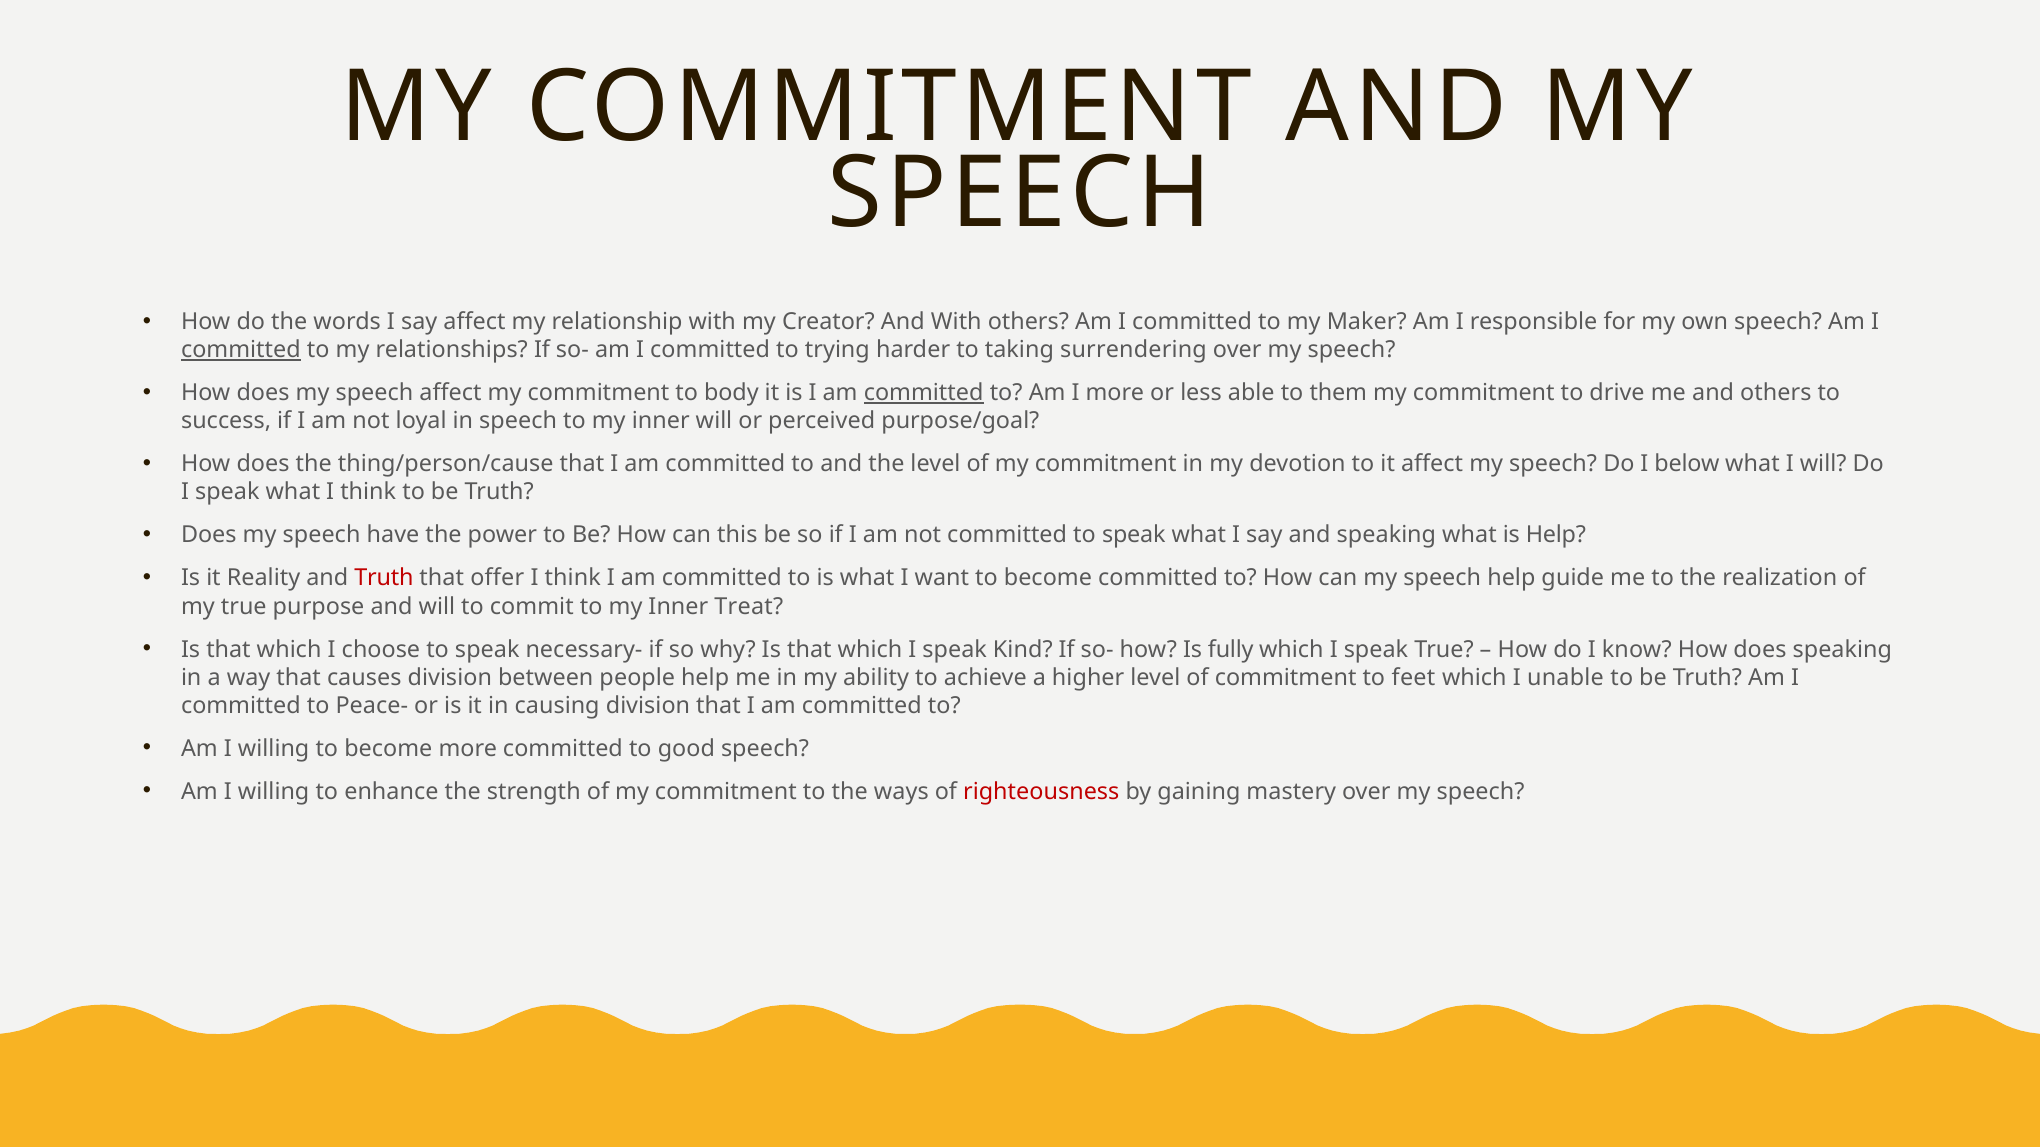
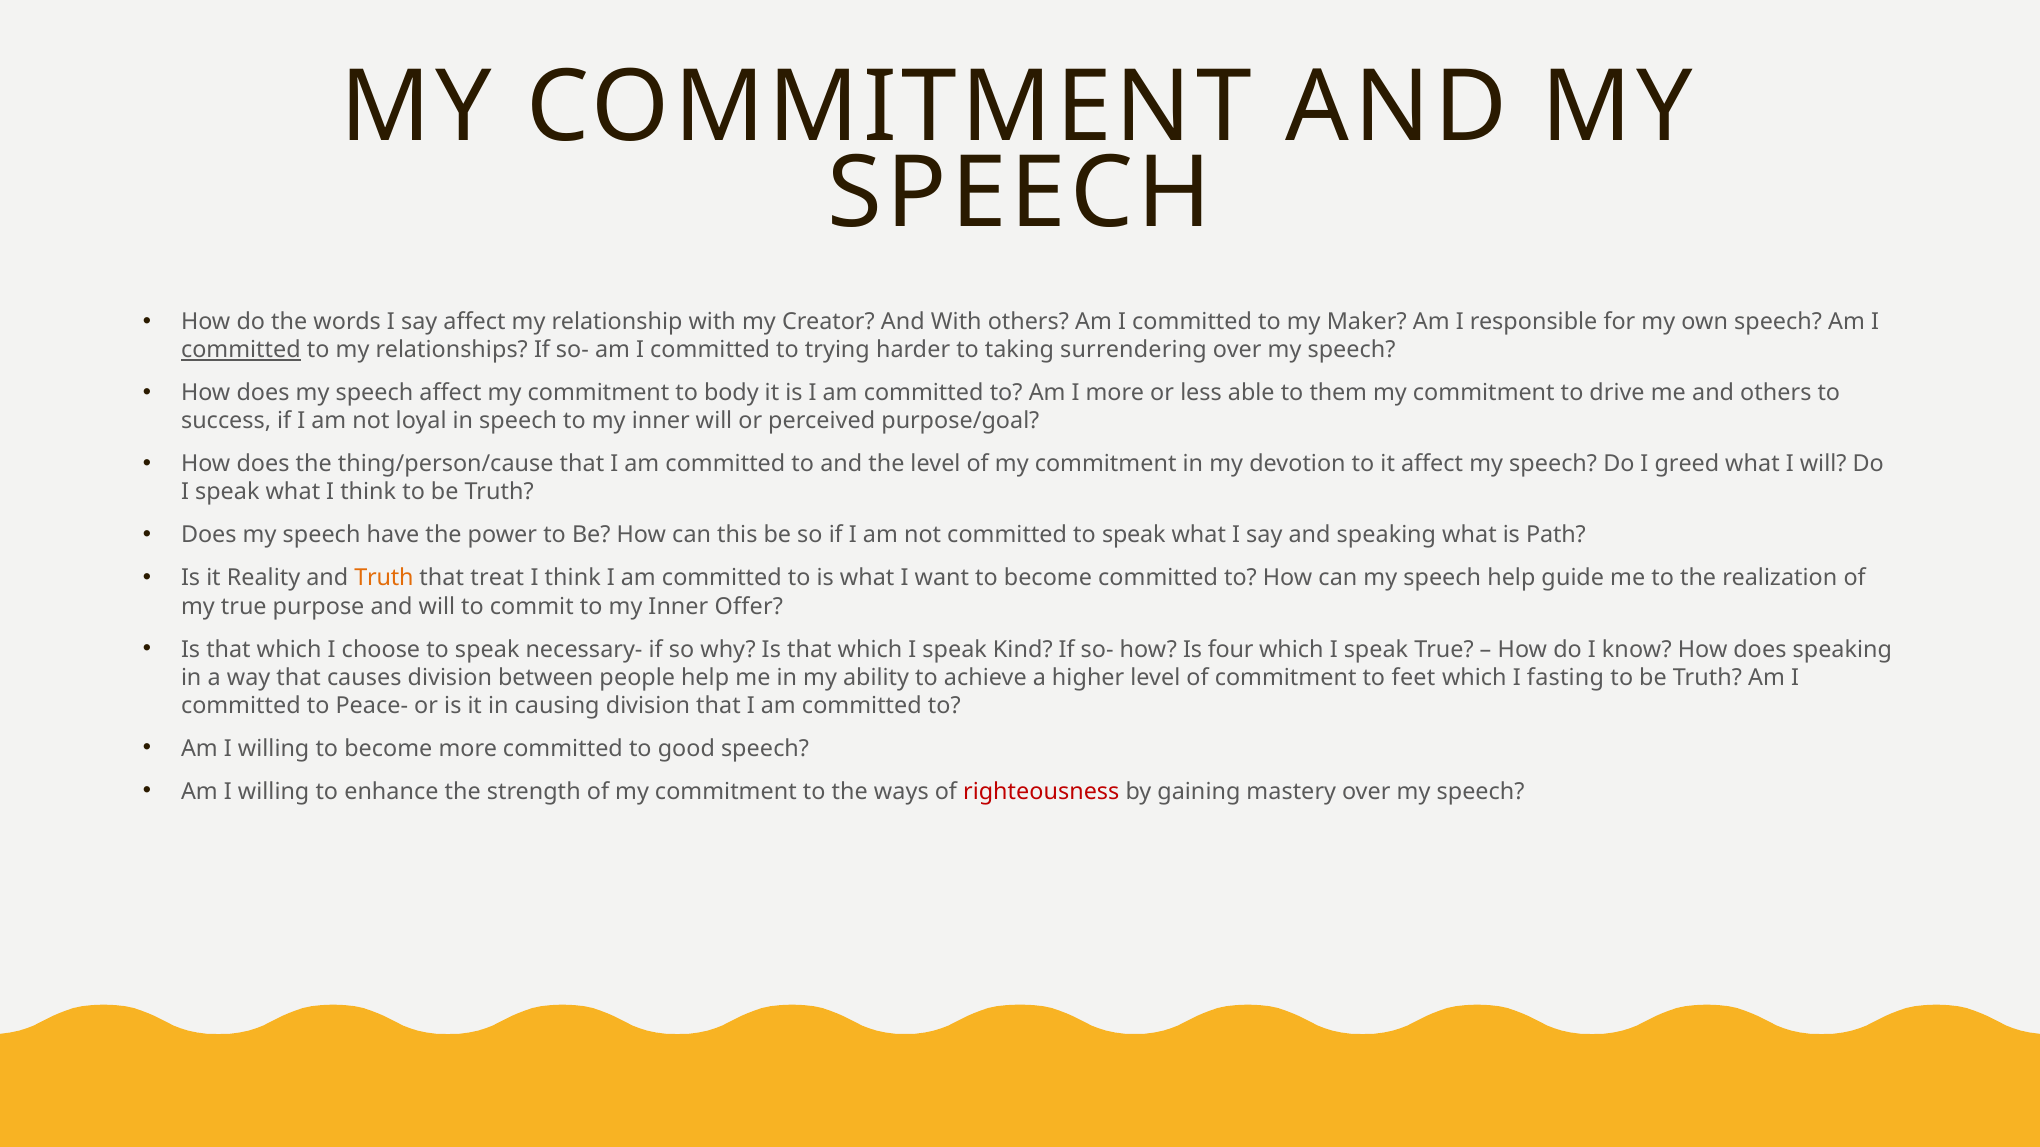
committed at (924, 393) underline: present -> none
below: below -> greed
is Help: Help -> Path
Truth at (384, 579) colour: red -> orange
offer: offer -> treat
Treat: Treat -> Offer
fully: fully -> four
unable: unable -> fasting
